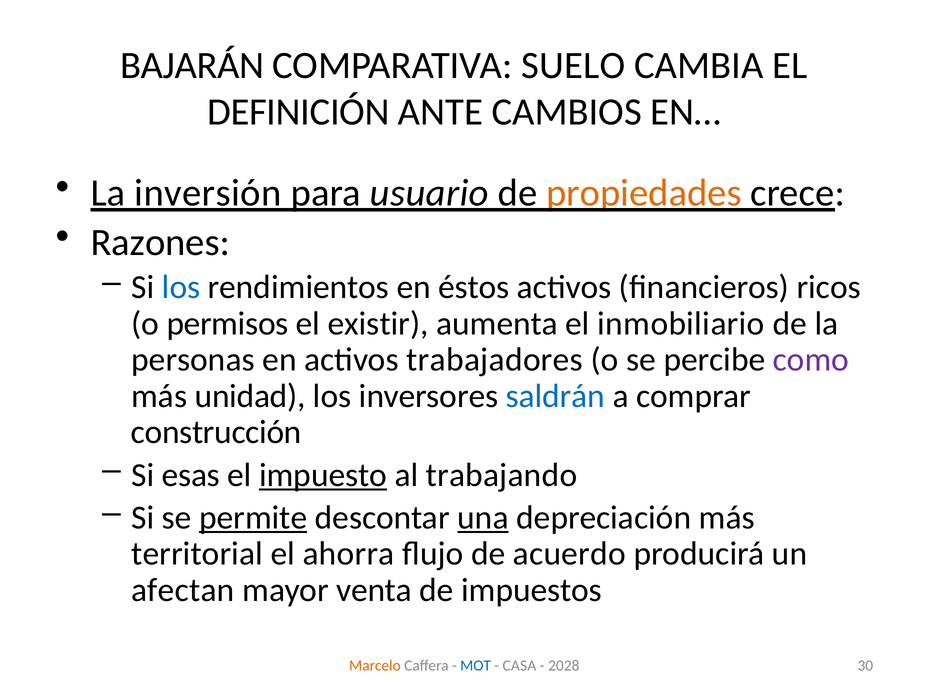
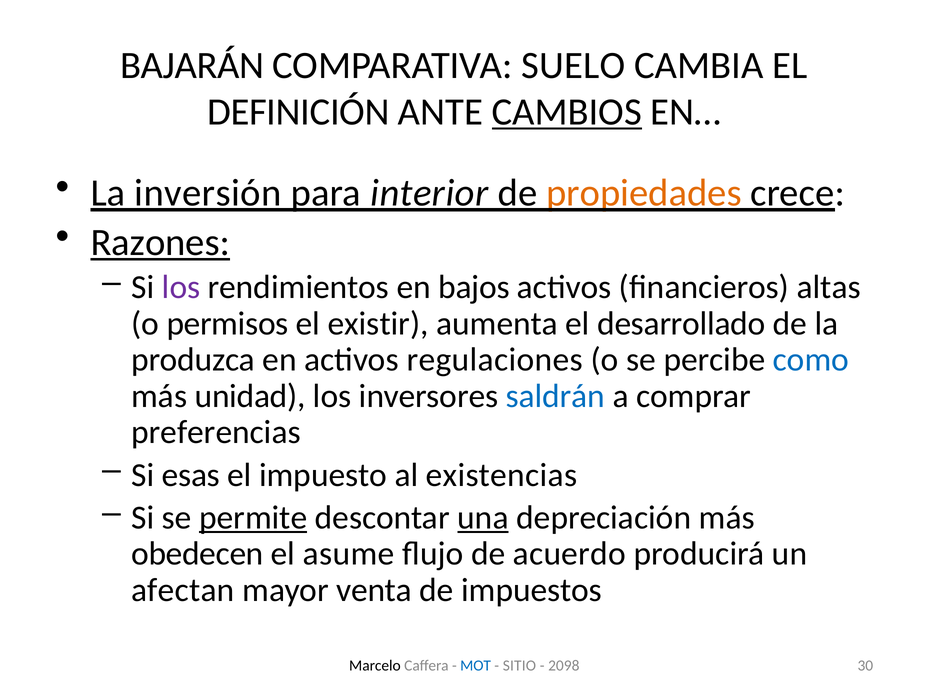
CAMBIOS underline: none -> present
usuario: usuario -> interior
Razones underline: none -> present
los at (181, 287) colour: blue -> purple
éstos: éstos -> bajos
ricos: ricos -> altas
inmobiliario: inmobiliario -> desarrollado
personas: personas -> produzca
trabajadores: trabajadores -> regulaciones
como colour: purple -> blue
construcción: construcción -> preferencias
impuesto underline: present -> none
trabajando: trabajando -> existencias
territorial: territorial -> obedecen
ahorra: ahorra -> asume
Marcelo colour: orange -> black
CASA: CASA -> SITIO
2028: 2028 -> 2098
